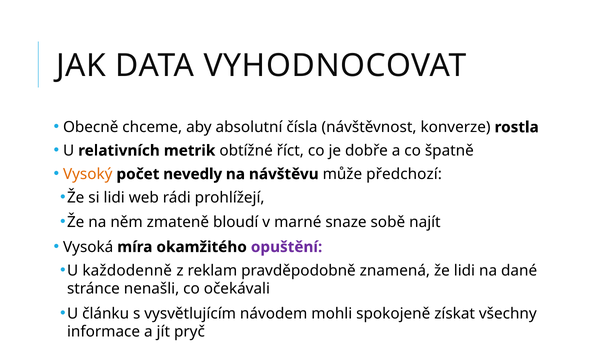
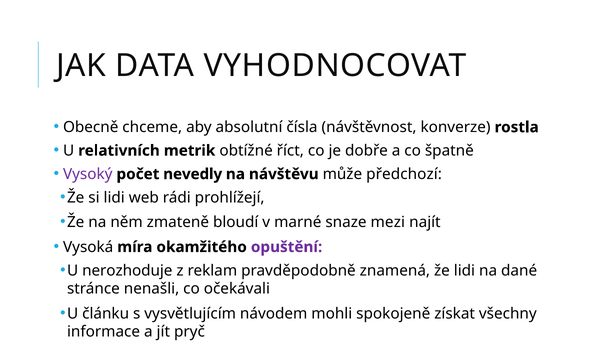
Vysoký colour: orange -> purple
sobě: sobě -> mezi
každodenně: každodenně -> nerozhoduje
